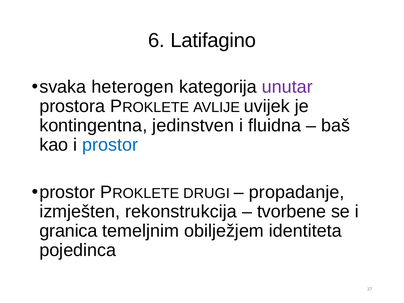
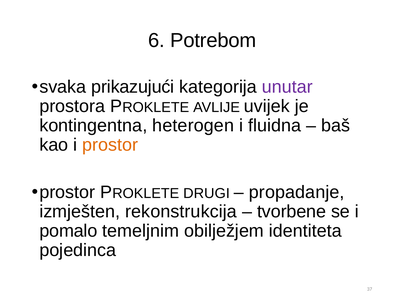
Latifagino: Latifagino -> Potrebom
heterogen: heterogen -> prikazujući
jedinstven: jedinstven -> heterogen
prostor at (110, 145) colour: blue -> orange
granica: granica -> pomalo
